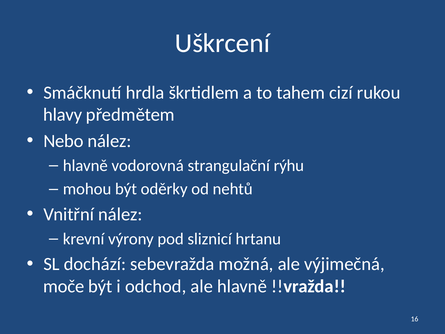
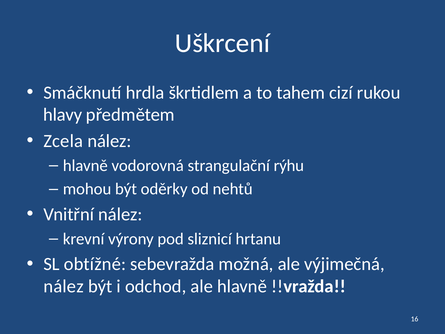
Nebo: Nebo -> Zcela
dochází: dochází -> obtížné
moče at (64, 286): moče -> nález
